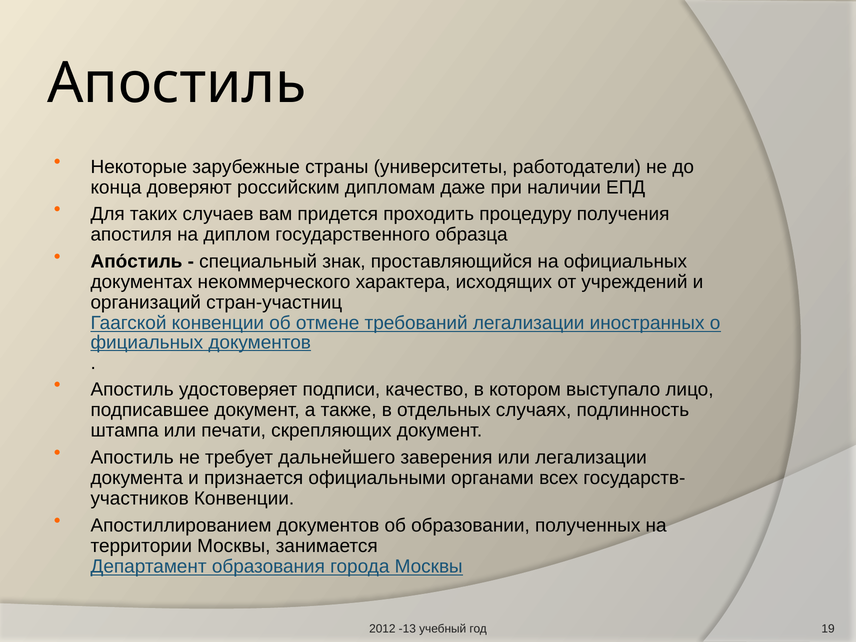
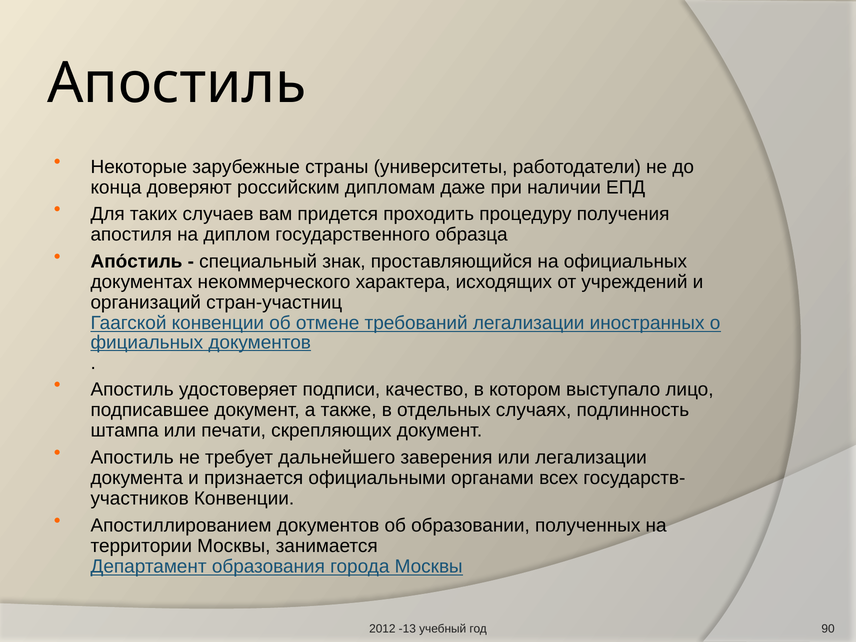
19: 19 -> 90
